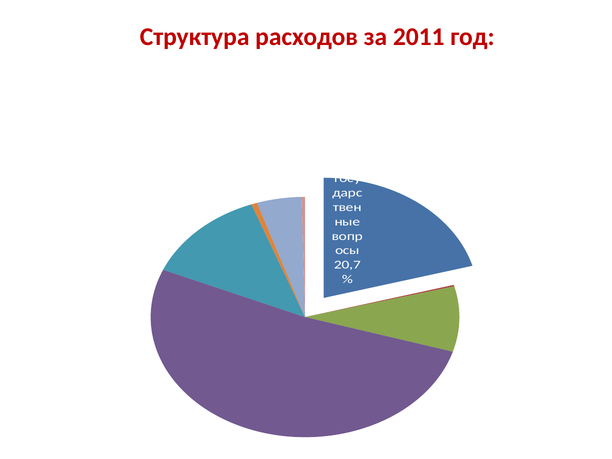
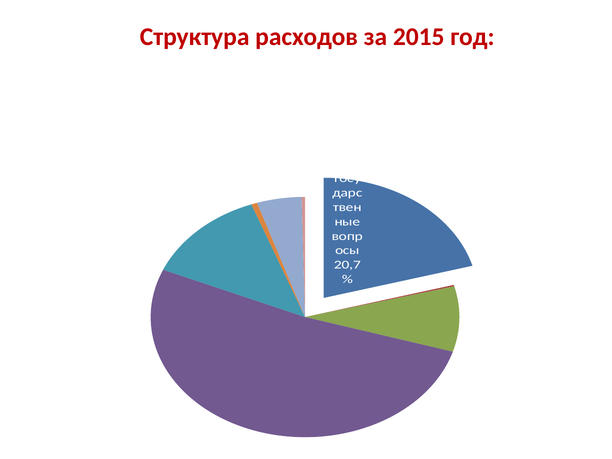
2011: 2011 -> 2015
